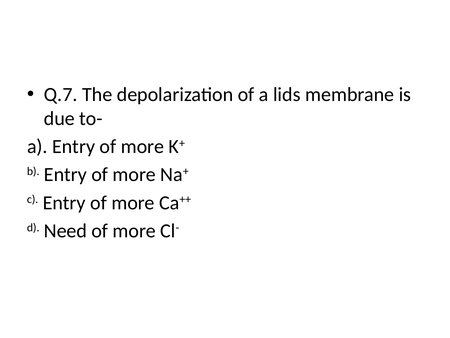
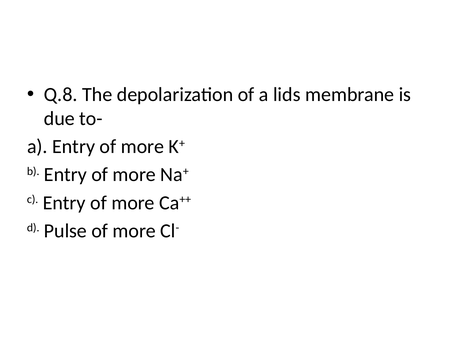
Q.7: Q.7 -> Q.8
Need: Need -> Pulse
